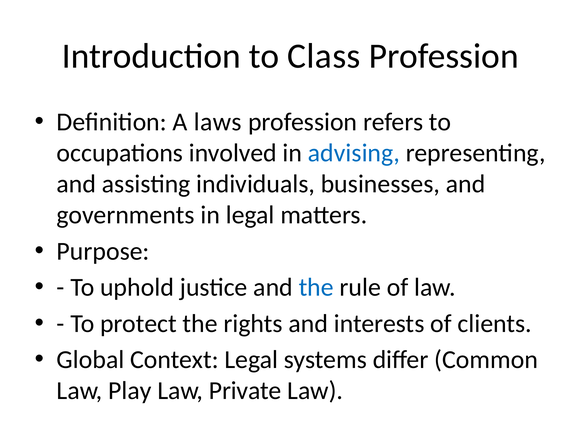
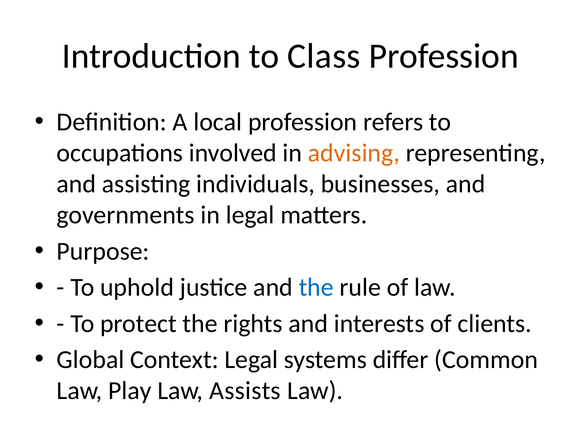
laws: laws -> local
advising colour: blue -> orange
Private: Private -> Assists
